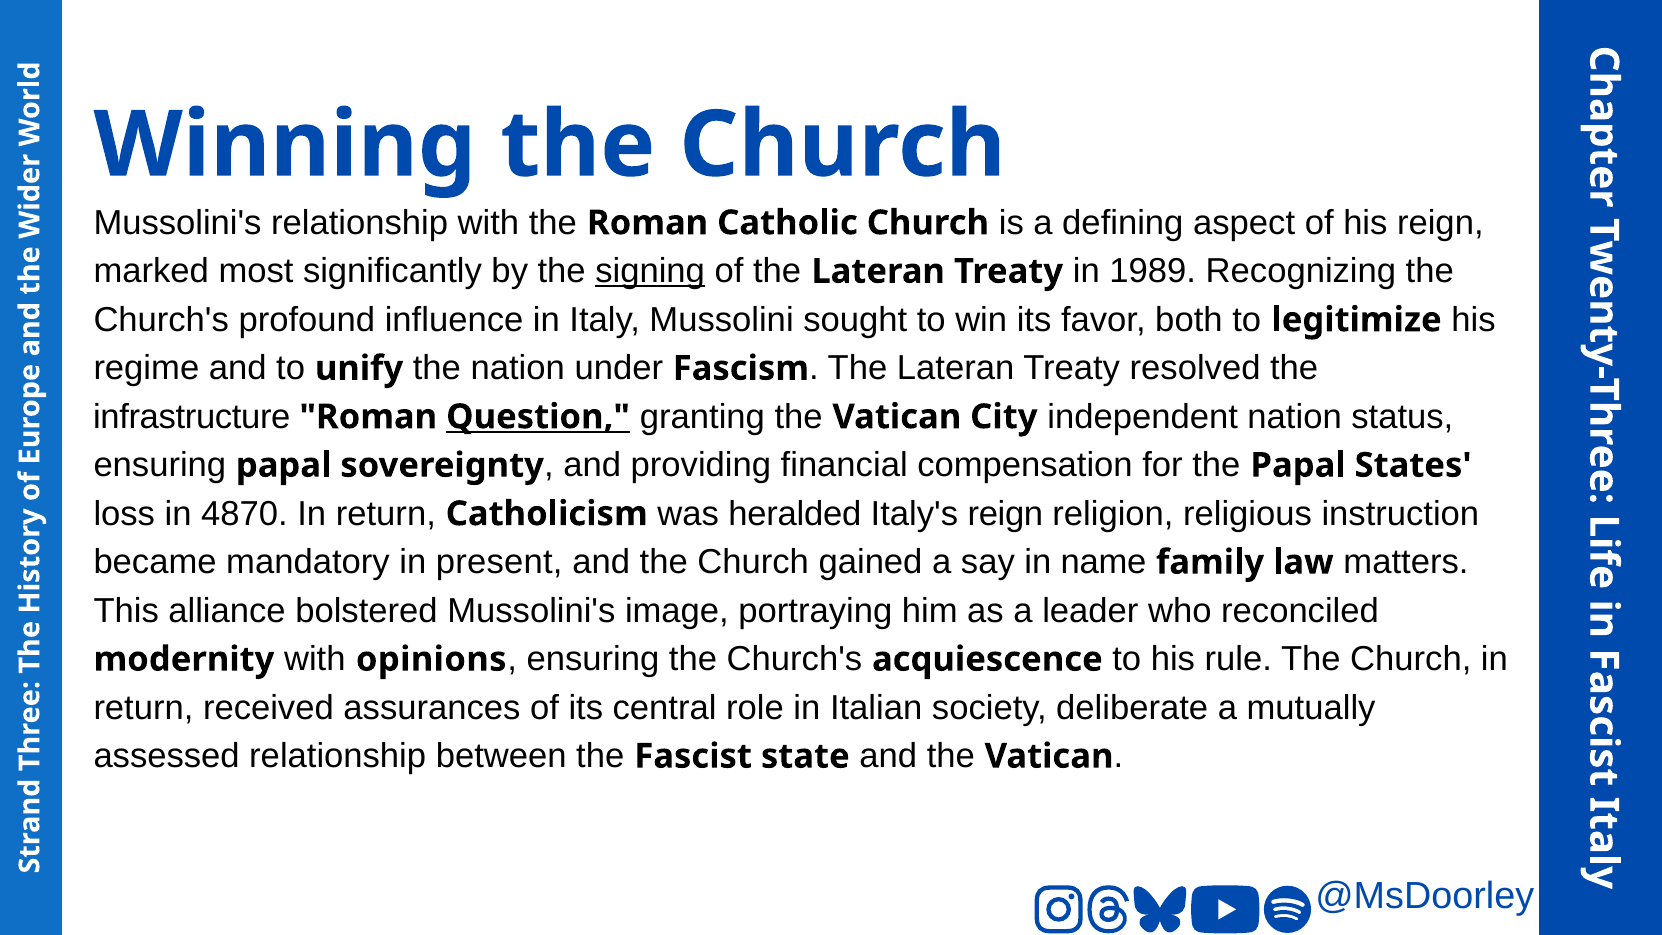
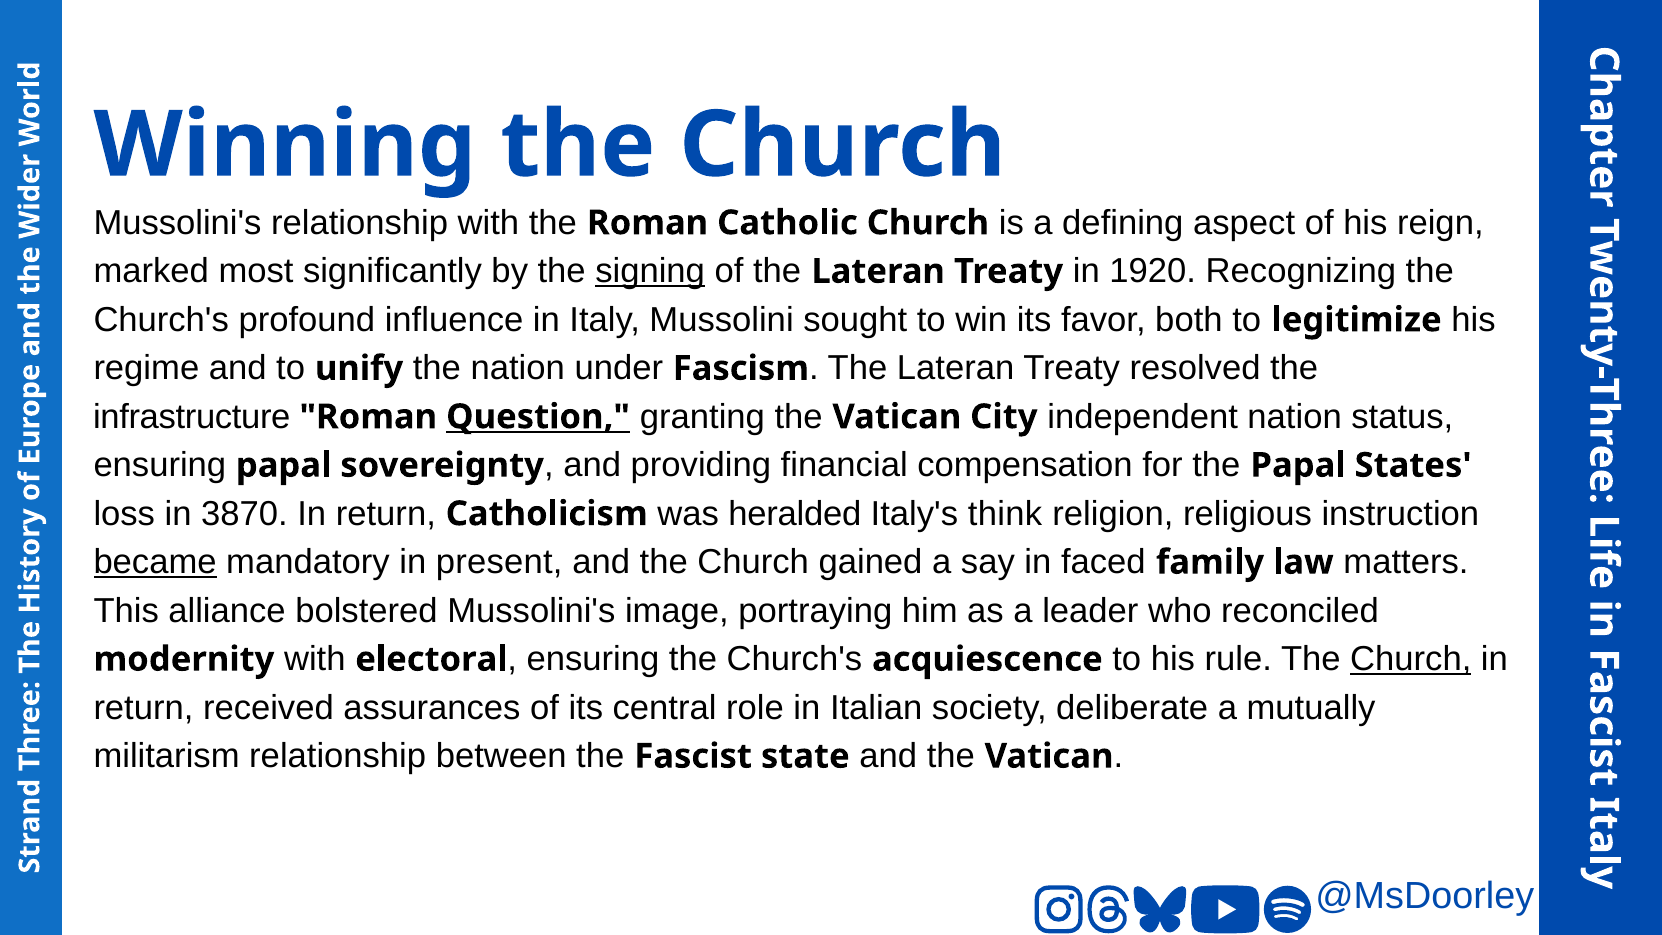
1989: 1989 -> 1920
4870: 4870 -> 3870
Italy's reign: reign -> think
became underline: none -> present
name: name -> faced
opinions: opinions -> electoral
Church at (1411, 659) underline: none -> present
assessed: assessed -> militarism
